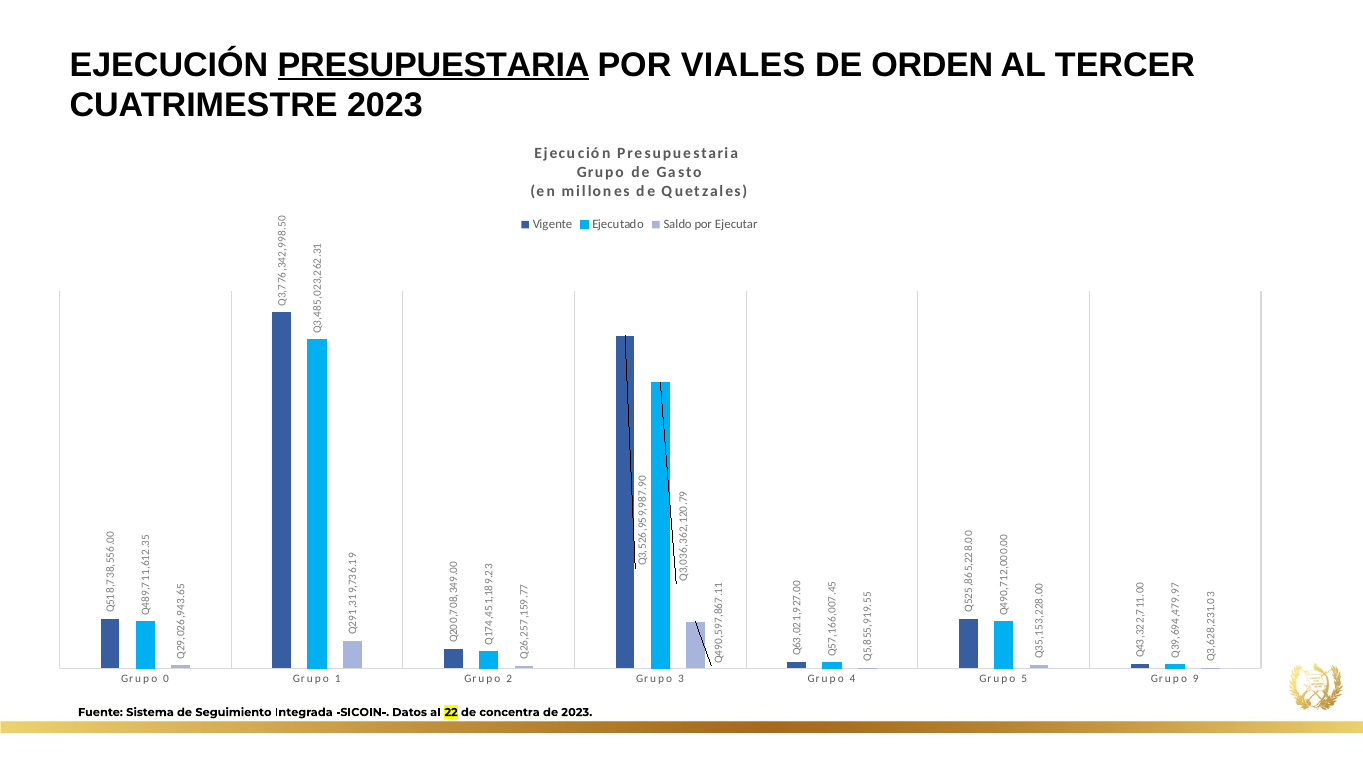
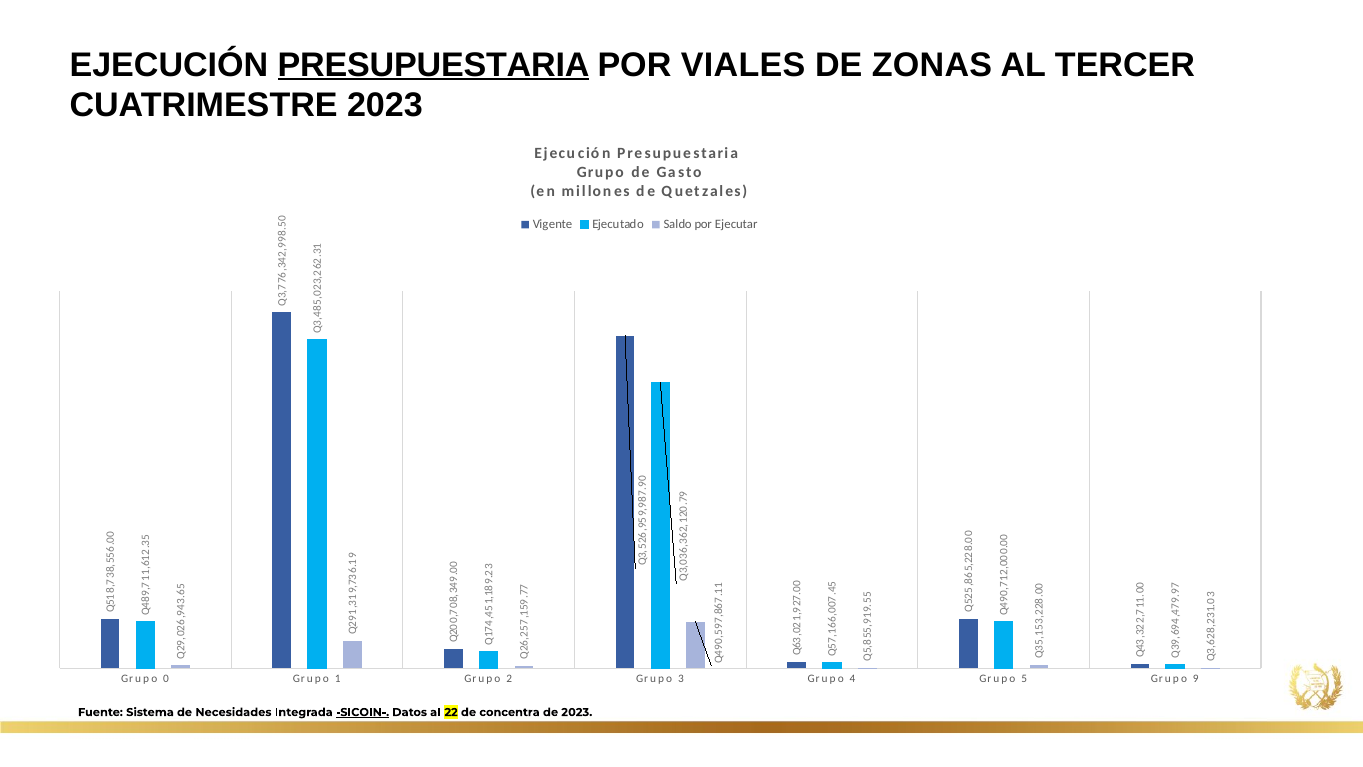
ORDEN: ORDEN -> ZONAS
Seguimiento: Seguimiento -> Necesidades
SICOIN- underline: none -> present
